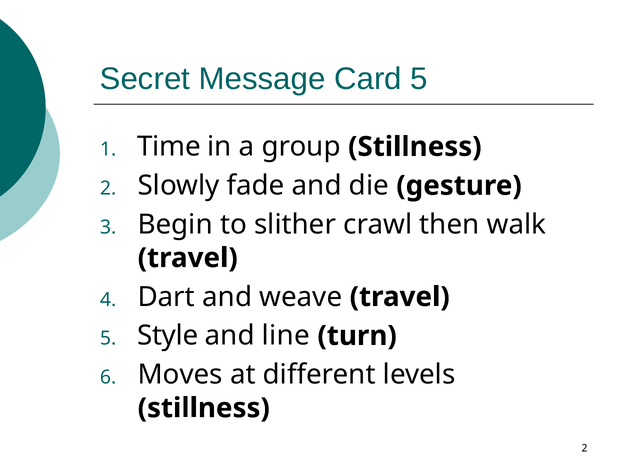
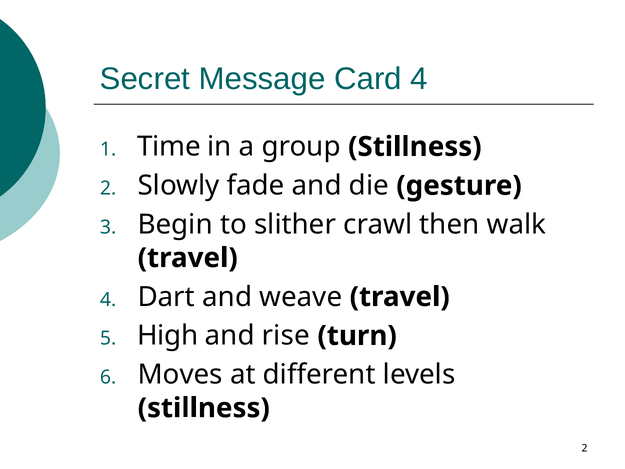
Card 5: 5 -> 4
Style: Style -> High
line: line -> rise
